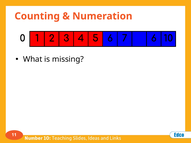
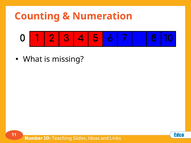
7 6: 6 -> 8
